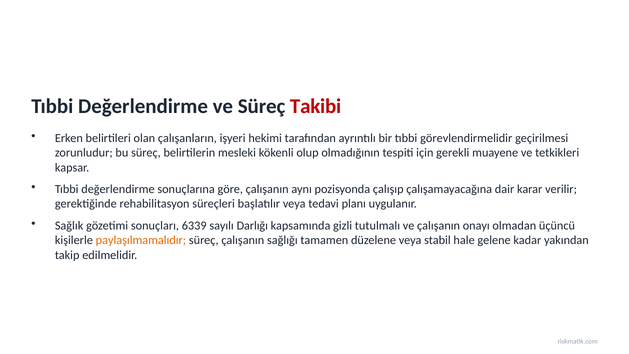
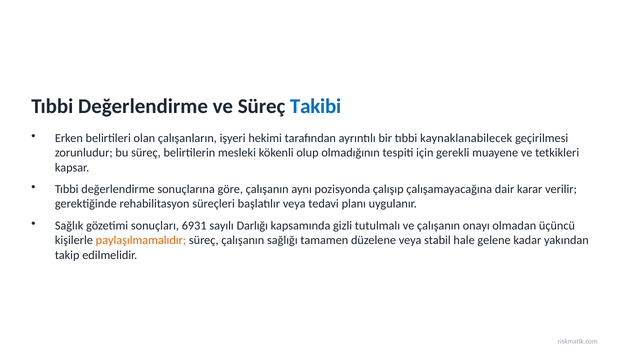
Takibi colour: red -> blue
görevlendirmelidir: görevlendirmelidir -> kaynaklanabilecek
6339: 6339 -> 6931
